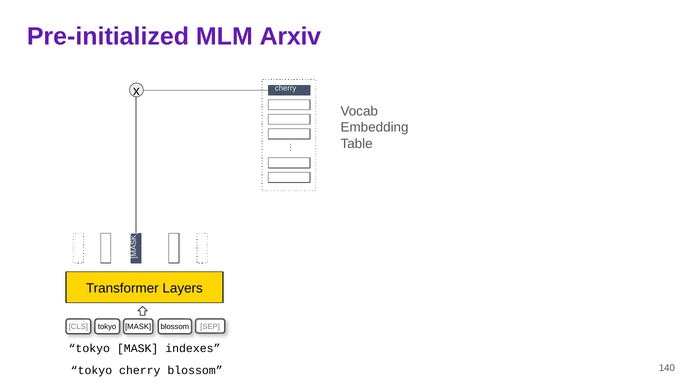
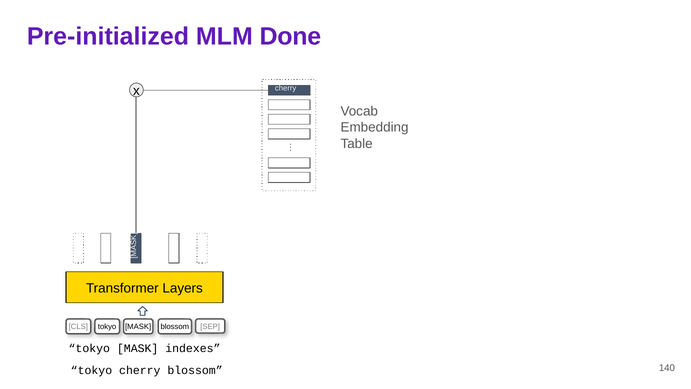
Arxiv: Arxiv -> Done
